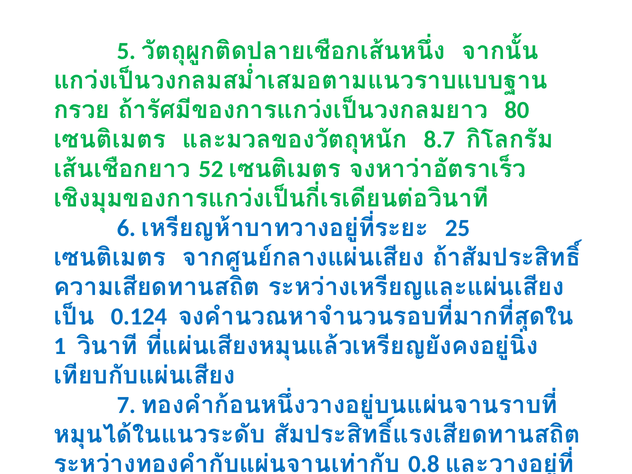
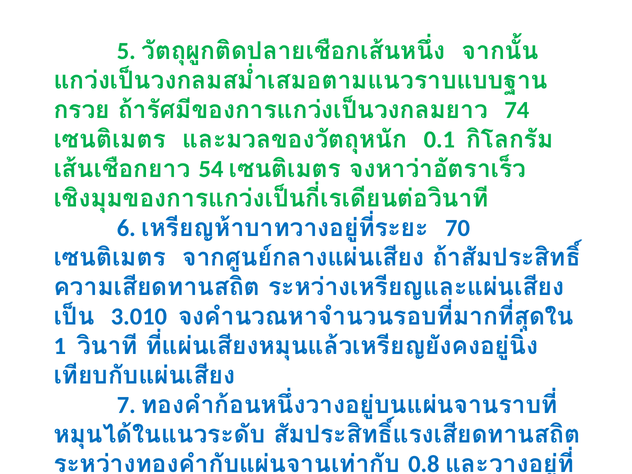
80: 80 -> 74
8.7: 8.7 -> 0.1
52: 52 -> 54
25: 25 -> 70
0.124: 0.124 -> 3.010
